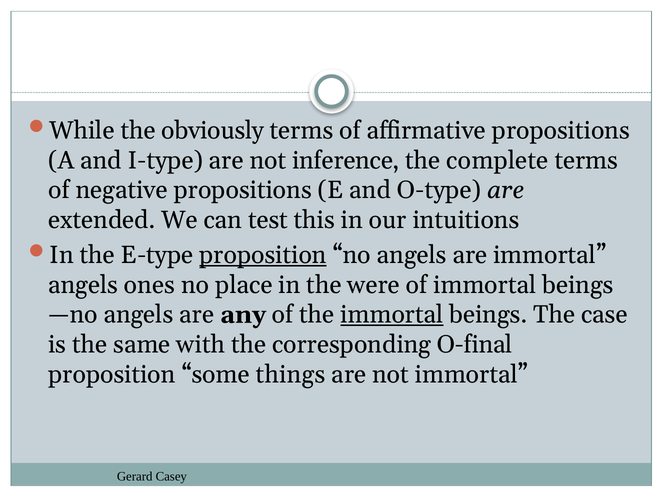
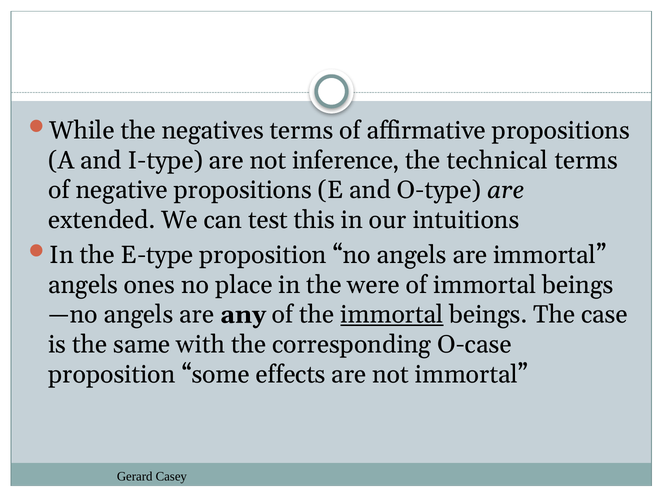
obviously: obviously -> negatives
complete: complete -> technical
proposition at (263, 255) underline: present -> none
O-final: O-final -> O-case
things: things -> effects
